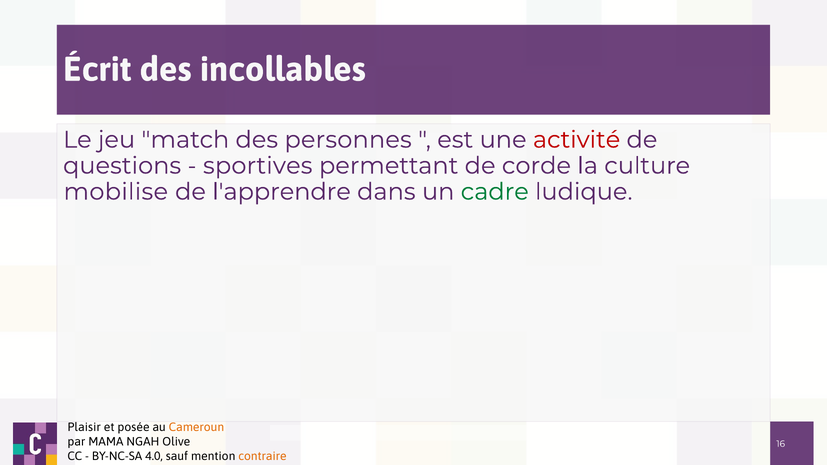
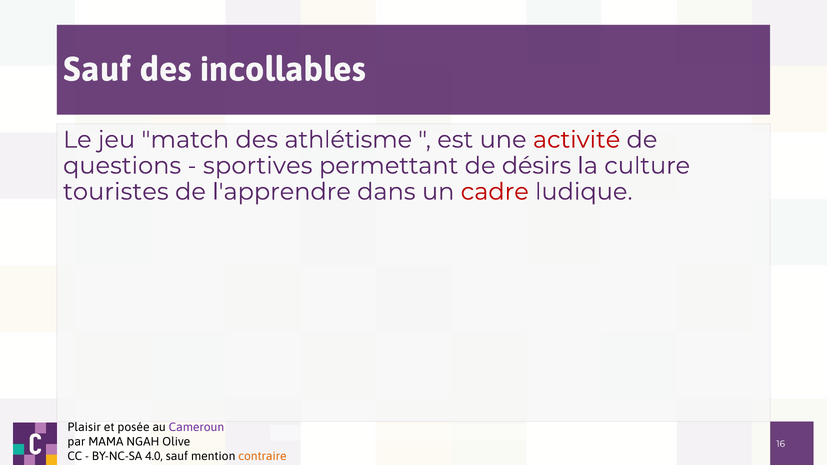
Écrit at (97, 69): Écrit -> Sauf
personnes: personnes -> athlétisme
corde: corde -> désirs
mobilise: mobilise -> touristes
cadre colour: green -> red
Cameroun colour: orange -> purple
